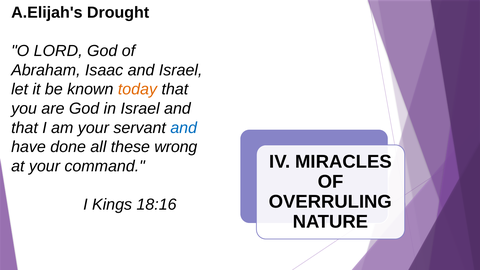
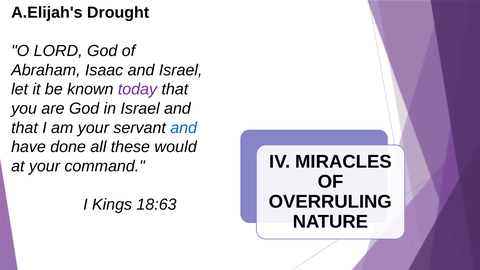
today colour: orange -> purple
wrong: wrong -> would
18:16: 18:16 -> 18:63
